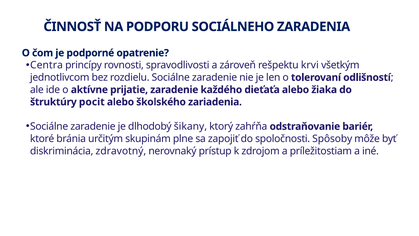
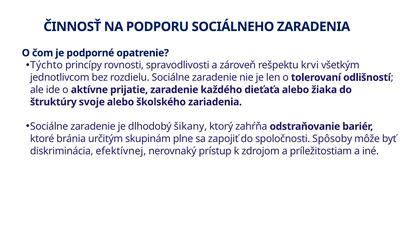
Centra: Centra -> Týchto
pocit: pocit -> svoje
zdravotný: zdravotný -> efektívnej
